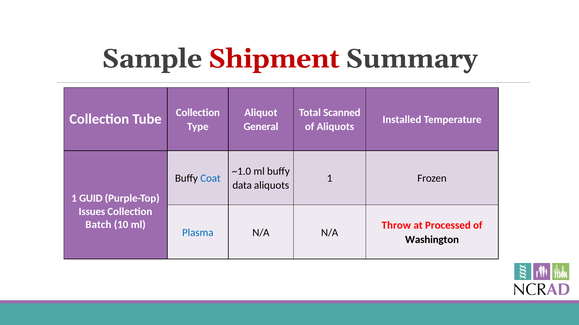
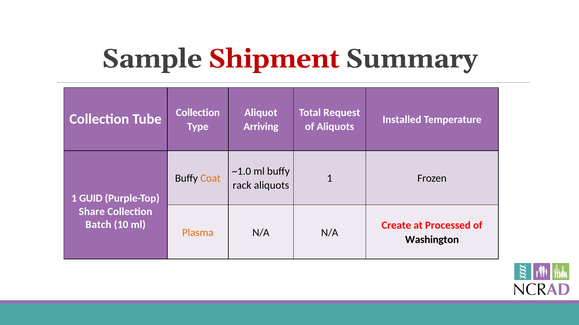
Scanned: Scanned -> Request
General: General -> Arriving
Coat colour: blue -> orange
data: data -> rack
Issues: Issues -> Share
Throw: Throw -> Create
Plasma colour: blue -> orange
